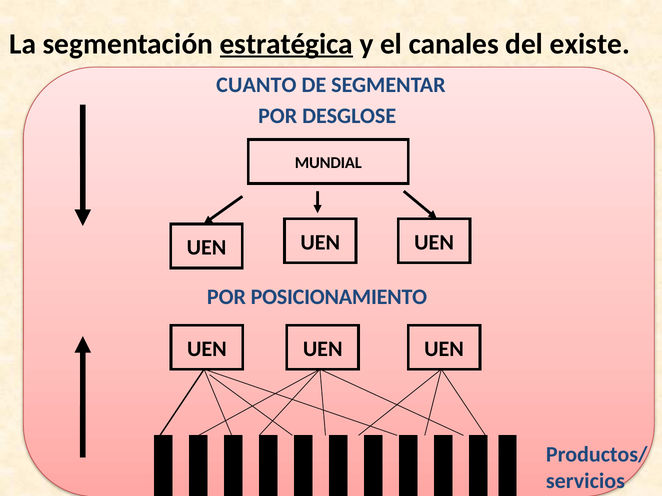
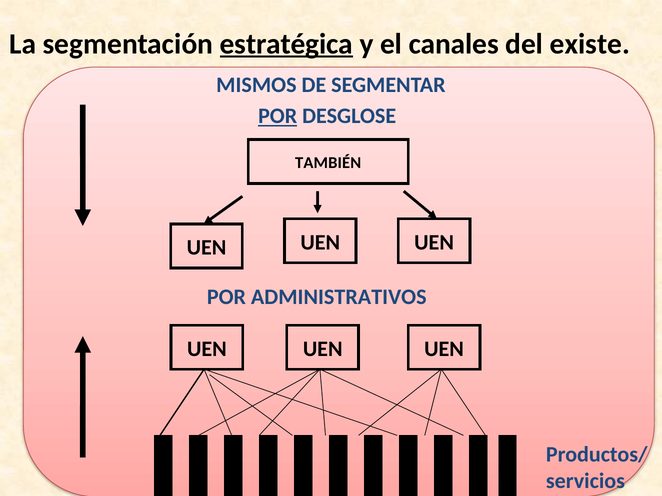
CUANTO: CUANTO -> MISMOS
POR at (278, 116) underline: none -> present
MUNDIAL: MUNDIAL -> TAMBIÉN
POSICIONAMIENTO: POSICIONAMIENTO -> ADMINISTRATIVOS
